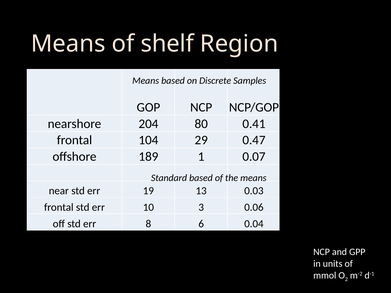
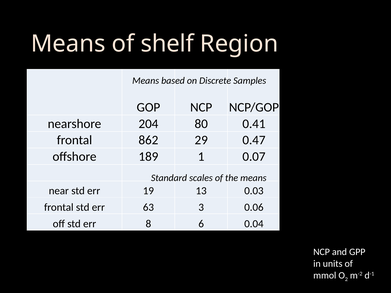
104: 104 -> 862
Standard based: based -> scales
10: 10 -> 63
